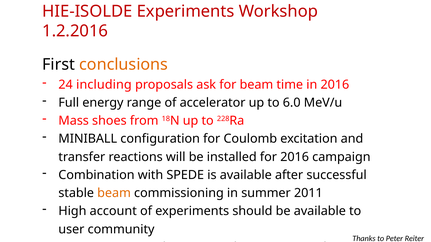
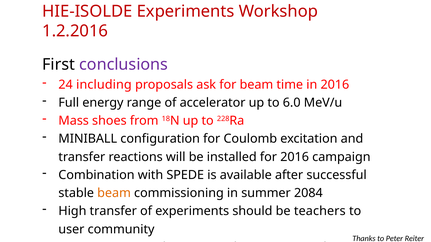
conclusions colour: orange -> purple
2011: 2011 -> 2084
High account: account -> transfer
be available: available -> teachers
